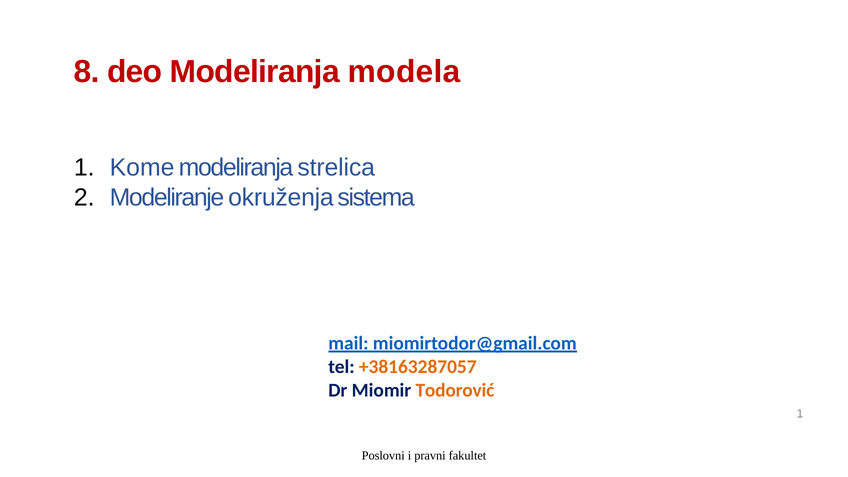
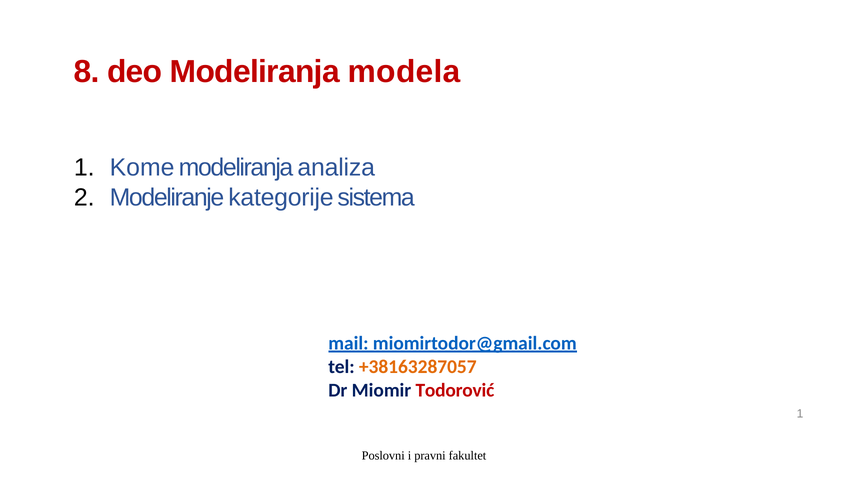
strelica: strelica -> analiza
okruženja: okruženja -> kategorije
Todorović colour: orange -> red
